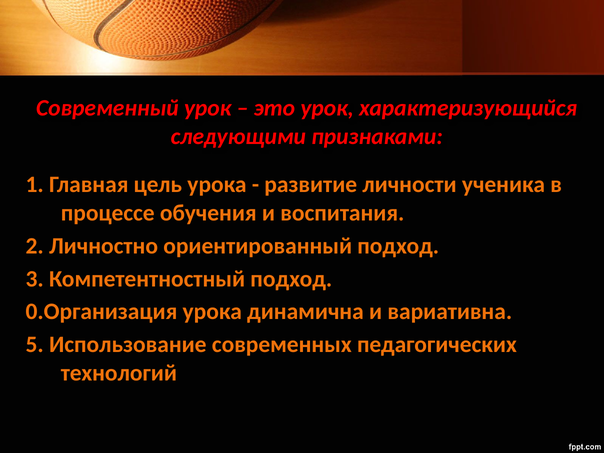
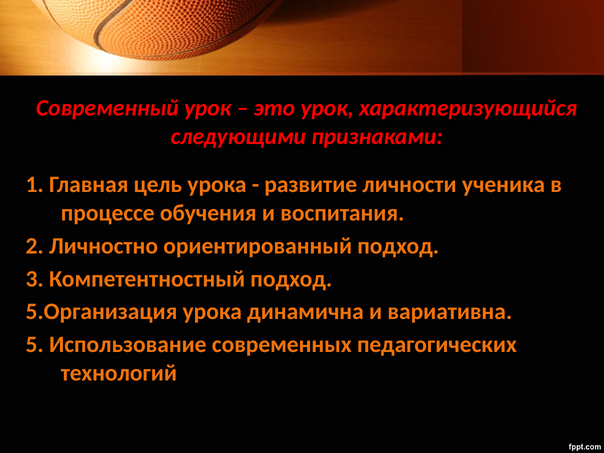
0.Организация: 0.Организация -> 5.Организация
